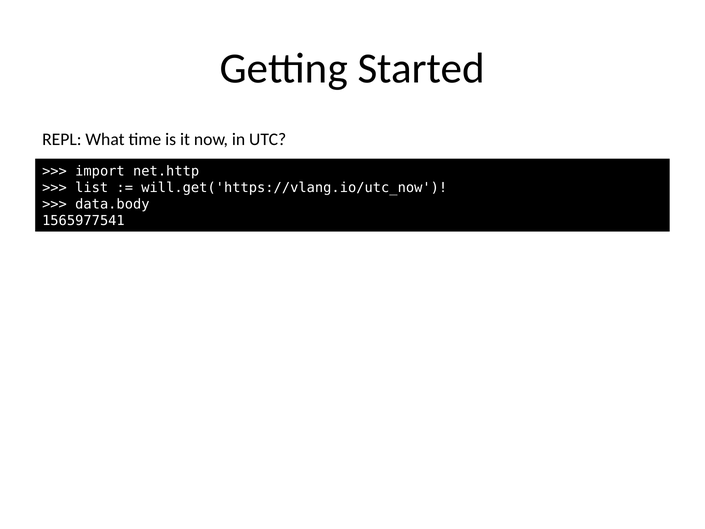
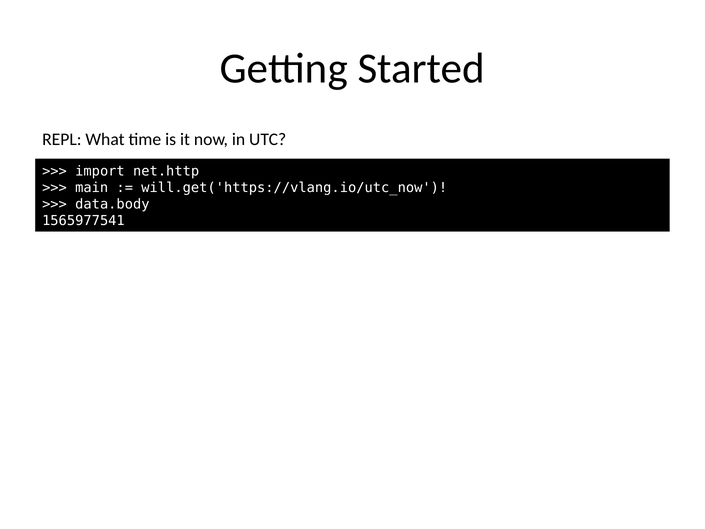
list: list -> main
